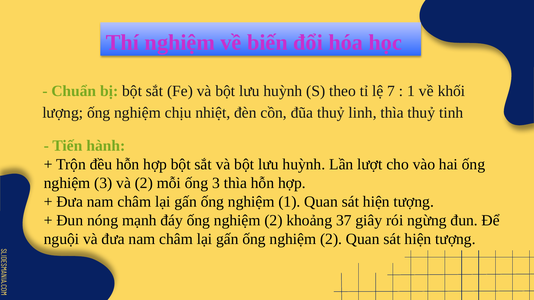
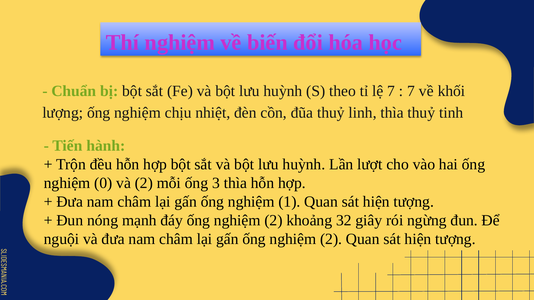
1 at (411, 91): 1 -> 7
nghiệm 3: 3 -> 0
37: 37 -> 32
